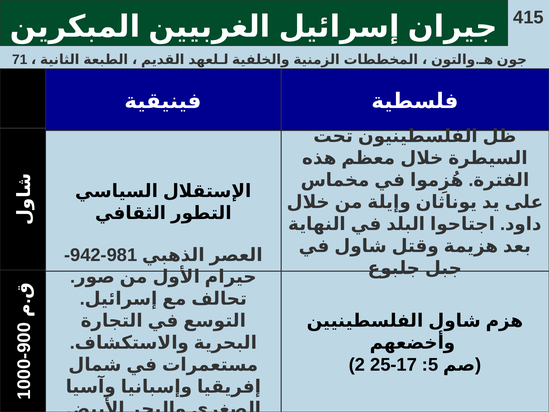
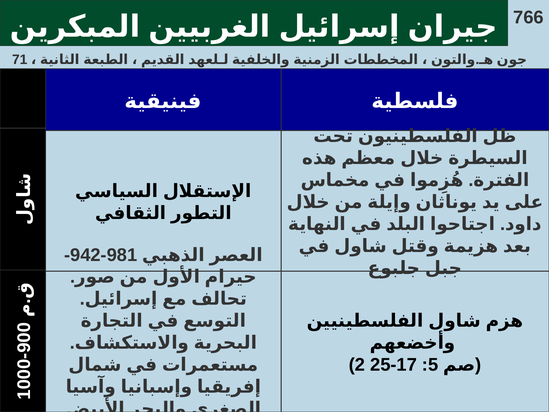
415: 415 -> 766
